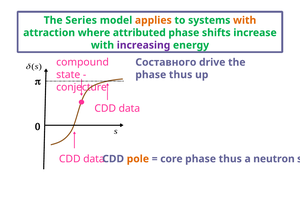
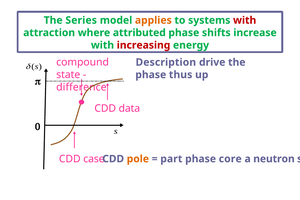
with at (245, 20) colour: orange -> red
increasing colour: purple -> red
Составного: Составного -> Description
conjecture: conjecture -> difference
data at (94, 159): data -> case
core: core -> part
thus at (230, 159): thus -> core
